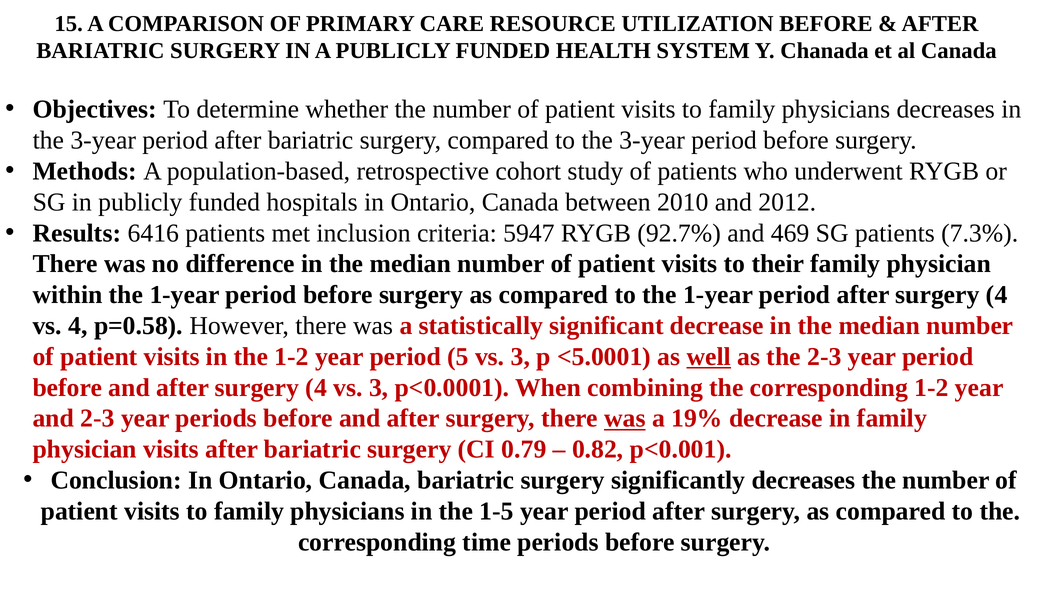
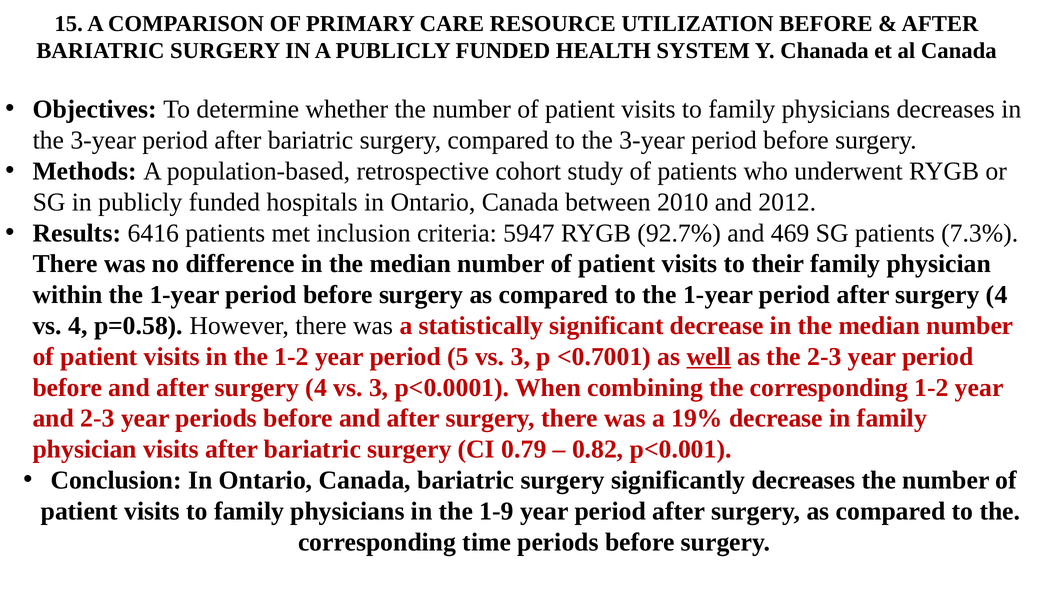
<5.0001: <5.0001 -> <0.7001
was at (625, 418) underline: present -> none
1-5: 1-5 -> 1-9
